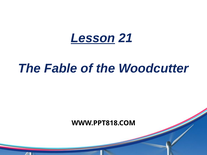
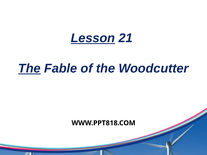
The at (29, 69) underline: none -> present
